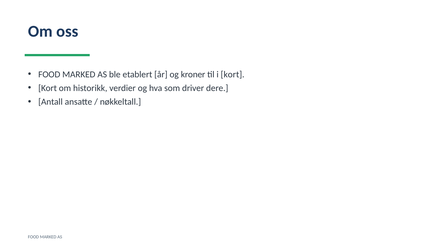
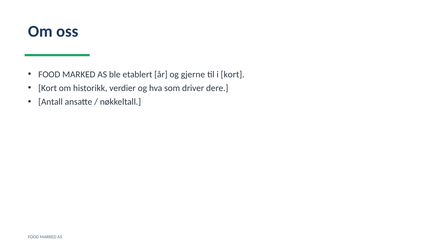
kroner: kroner -> gjerne
